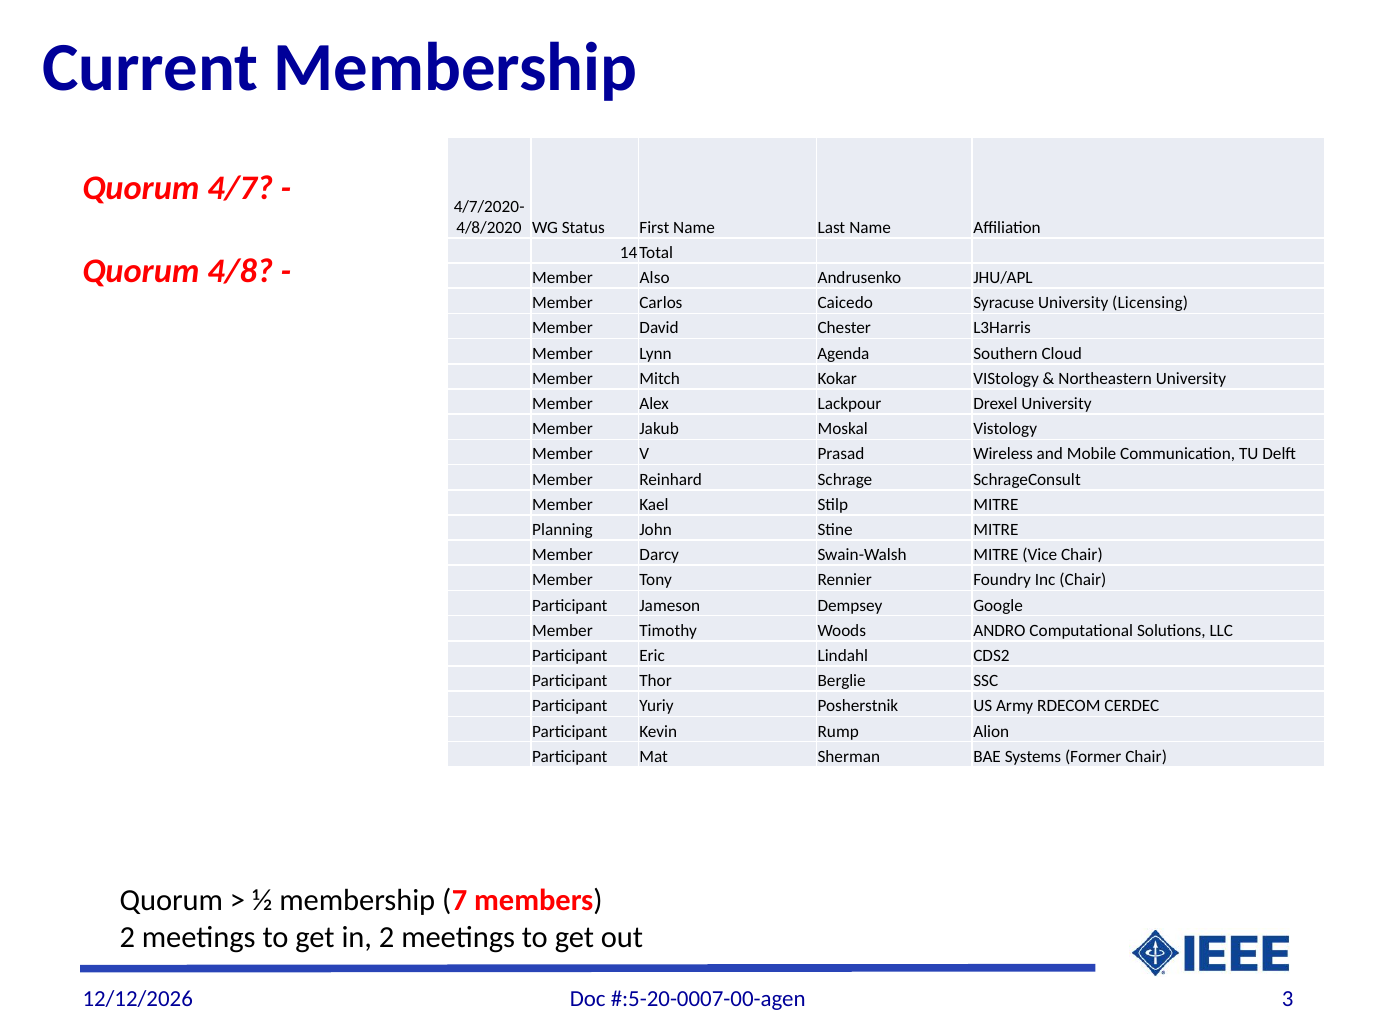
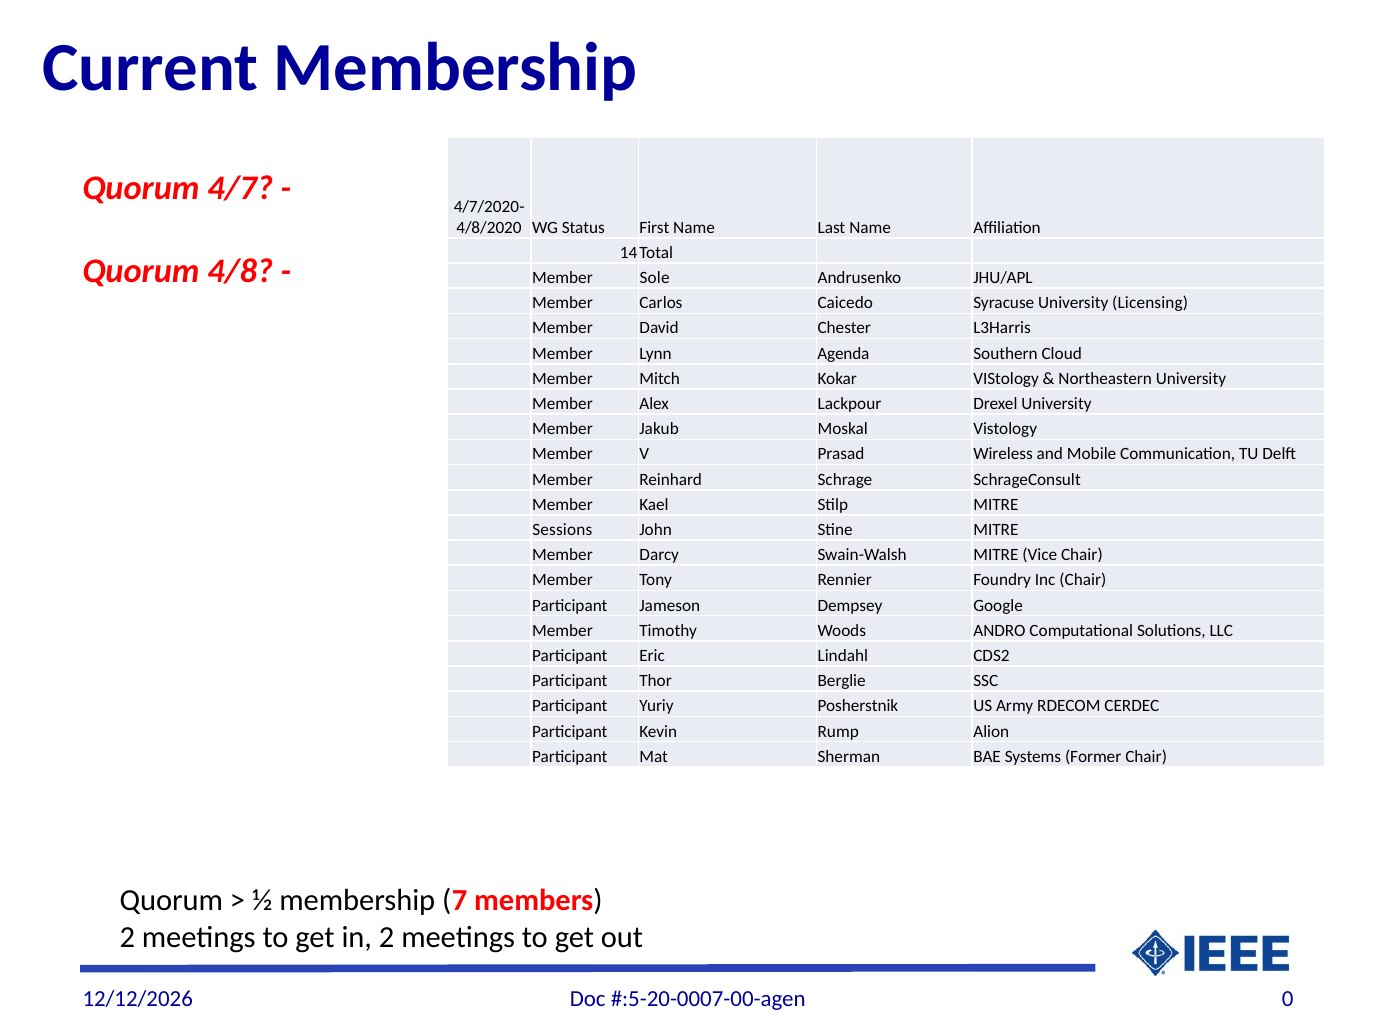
Also: Also -> Sole
Planning: Planning -> Sessions
3: 3 -> 0
